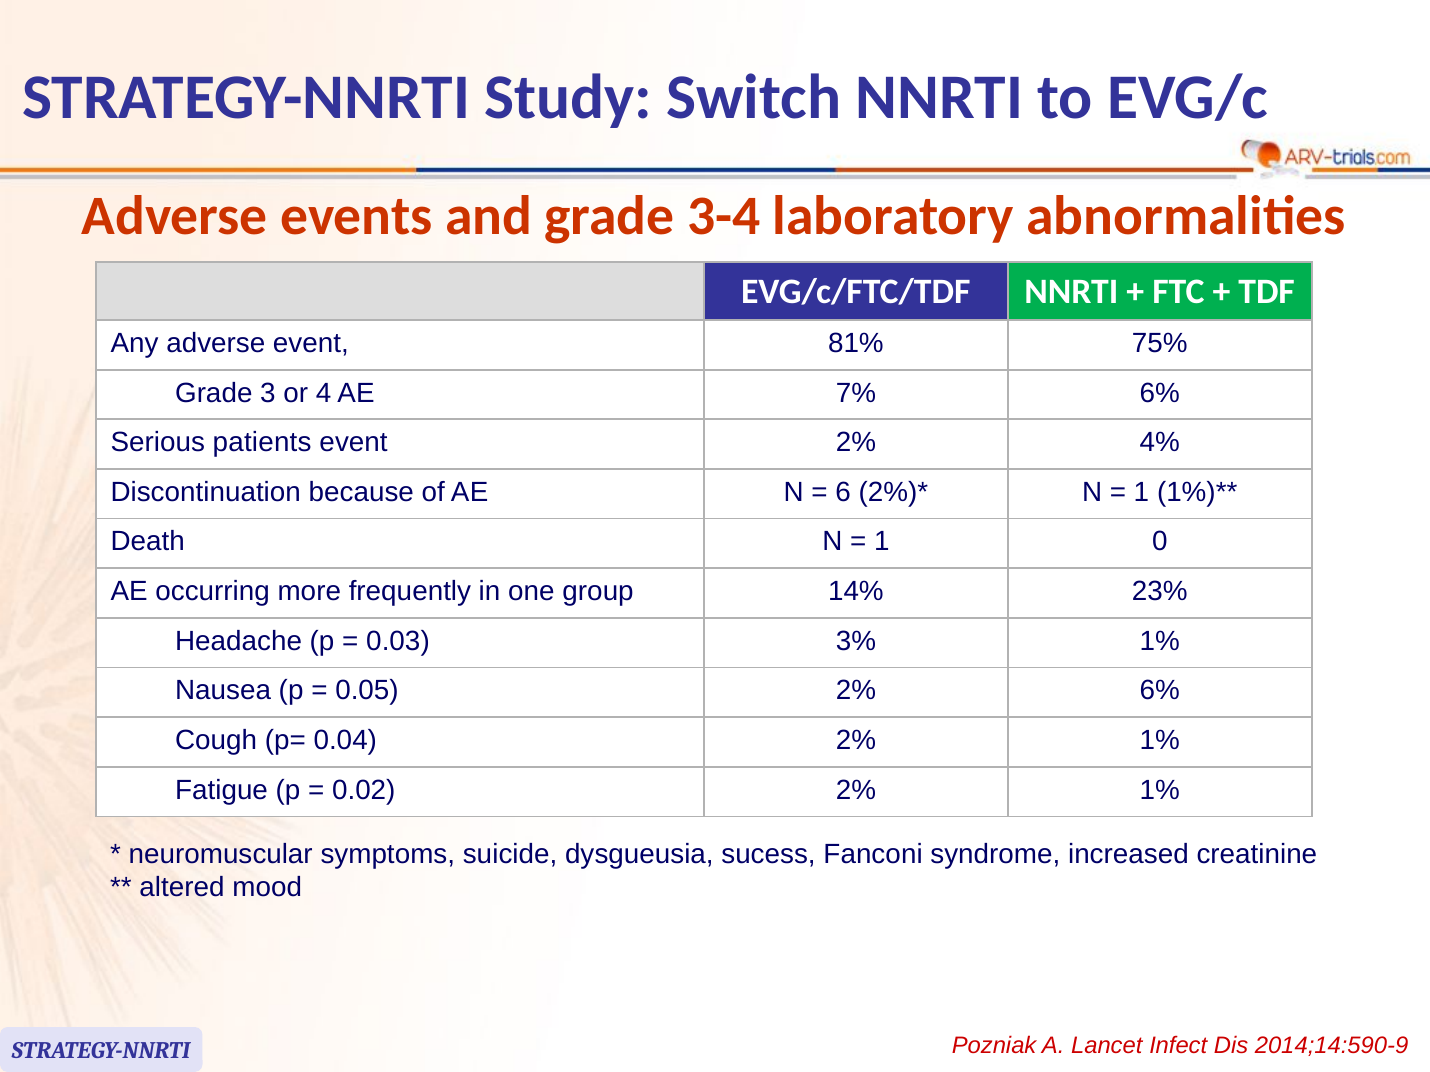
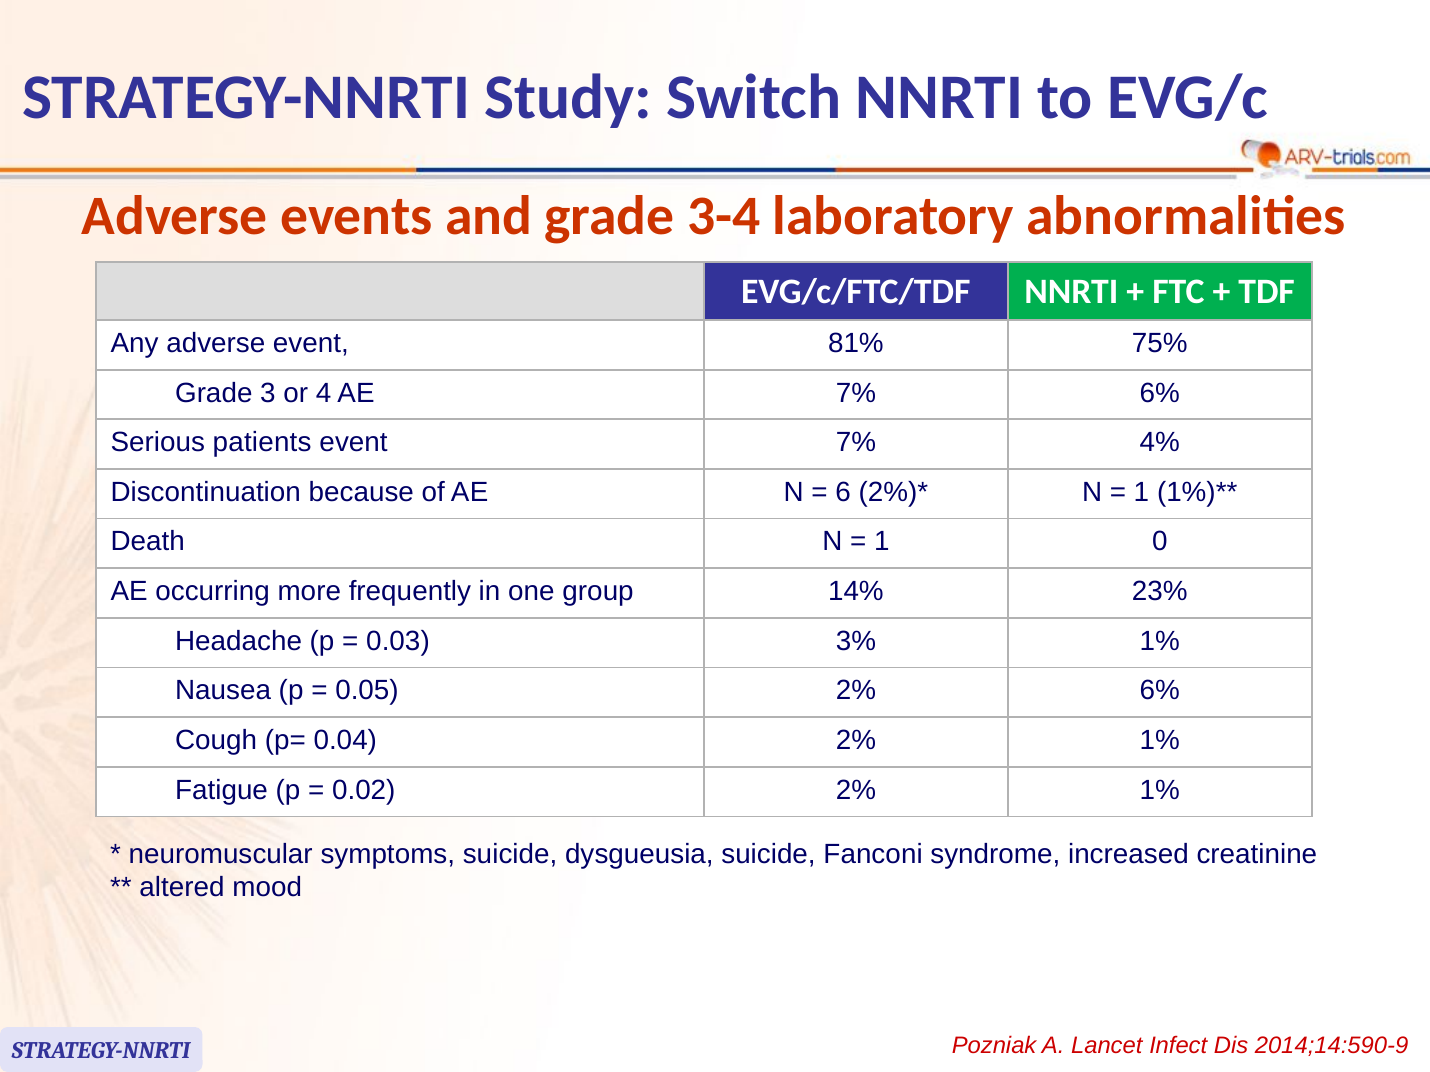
event 2%: 2% -> 7%
dysgueusia sucess: sucess -> suicide
